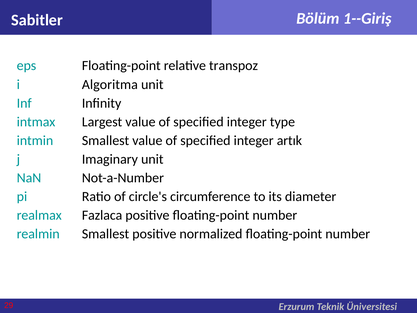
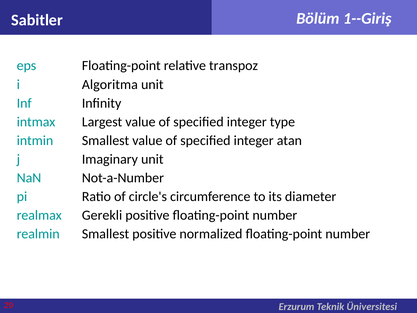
artık: artık -> atan
Fazlaca: Fazlaca -> Gerekli
